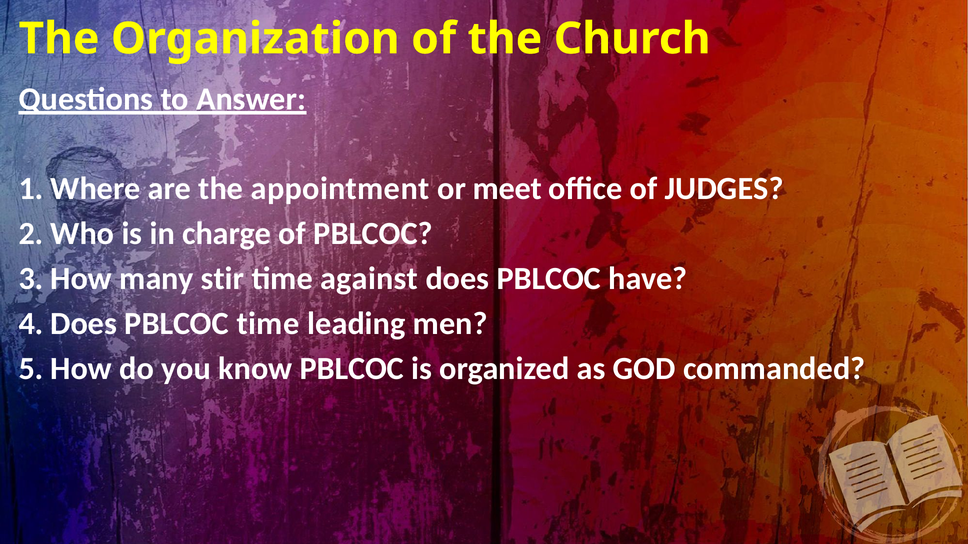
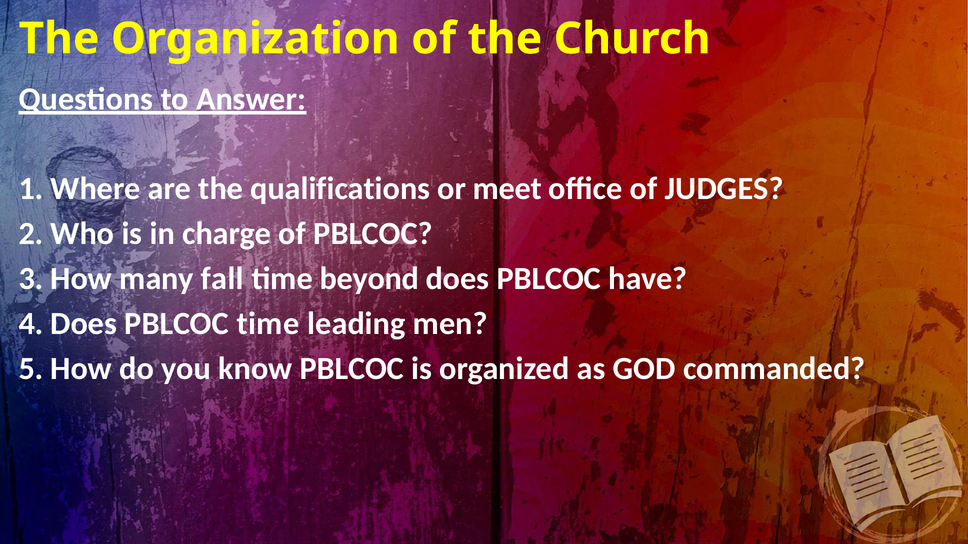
appointment: appointment -> qualifications
stir: stir -> fall
against: against -> beyond
